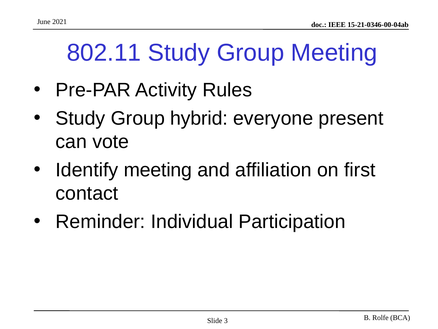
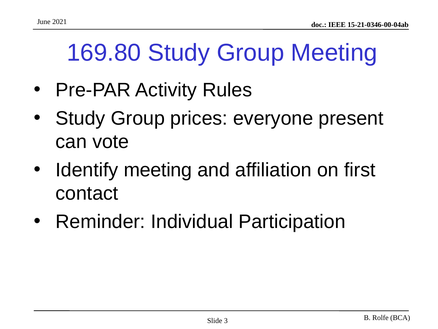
802.11: 802.11 -> 169.80
hybrid: hybrid -> prices
